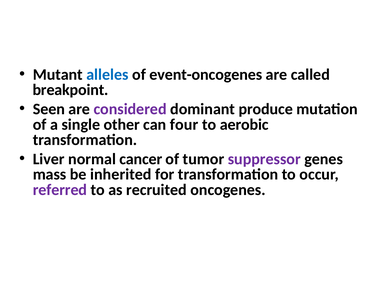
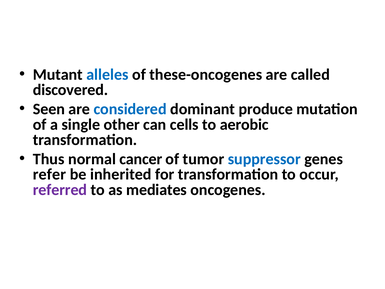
event-oncogenes: event-oncogenes -> these-oncogenes
breakpoint: breakpoint -> discovered
considered colour: purple -> blue
four: four -> cells
Liver: Liver -> Thus
suppressor colour: purple -> blue
mass: mass -> refer
recruited: recruited -> mediates
